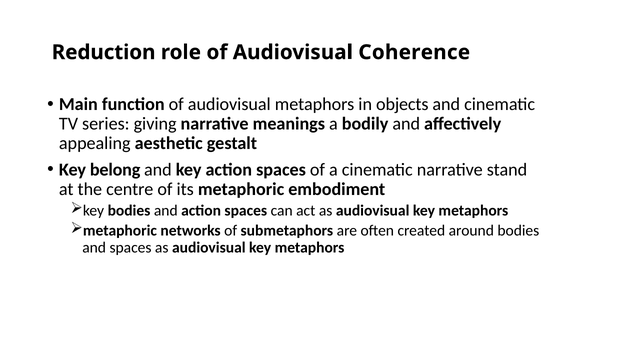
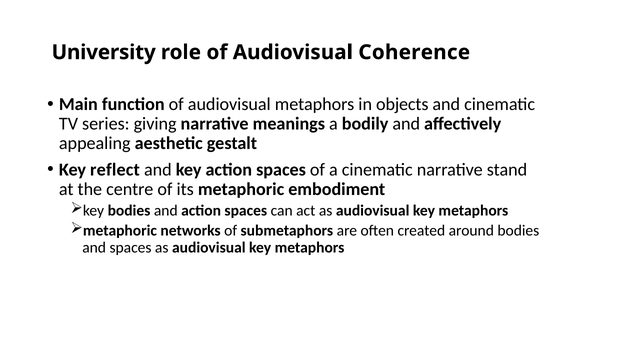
Reduction: Reduction -> University
belong: belong -> reflect
